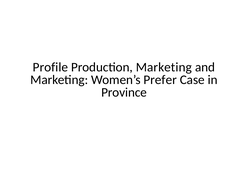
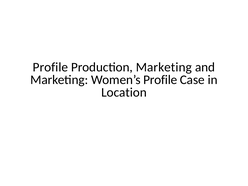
Women’s Prefer: Prefer -> Profile
Province: Province -> Location
